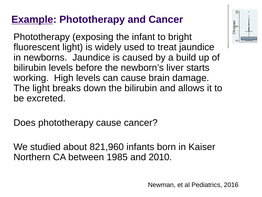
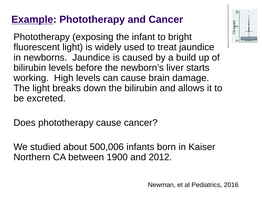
821,960: 821,960 -> 500,006
1985: 1985 -> 1900
2010: 2010 -> 2012
